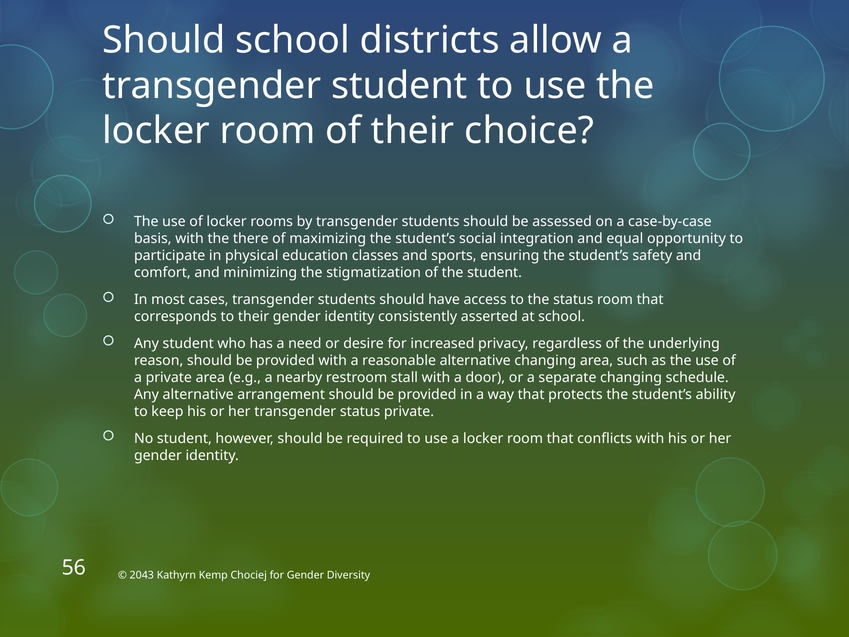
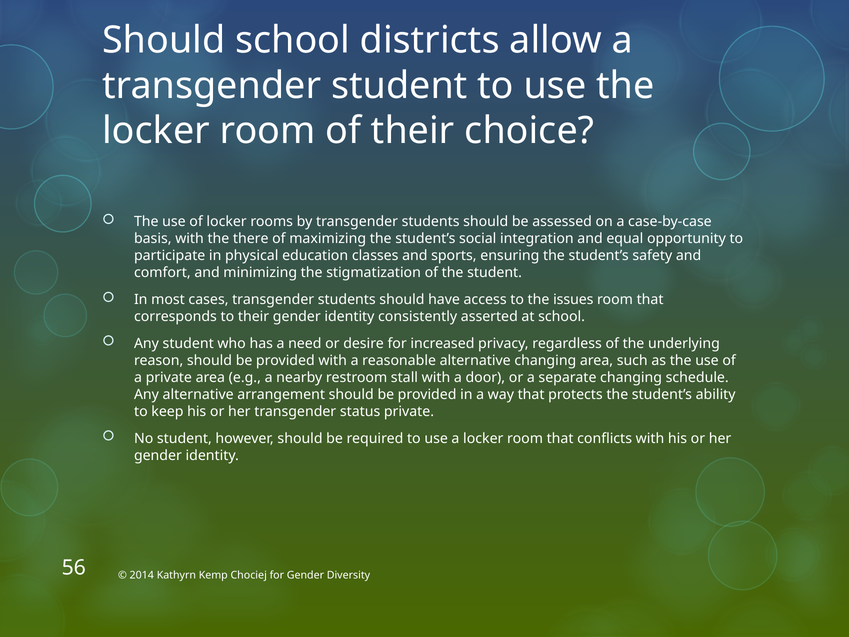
the status: status -> issues
2043: 2043 -> 2014
